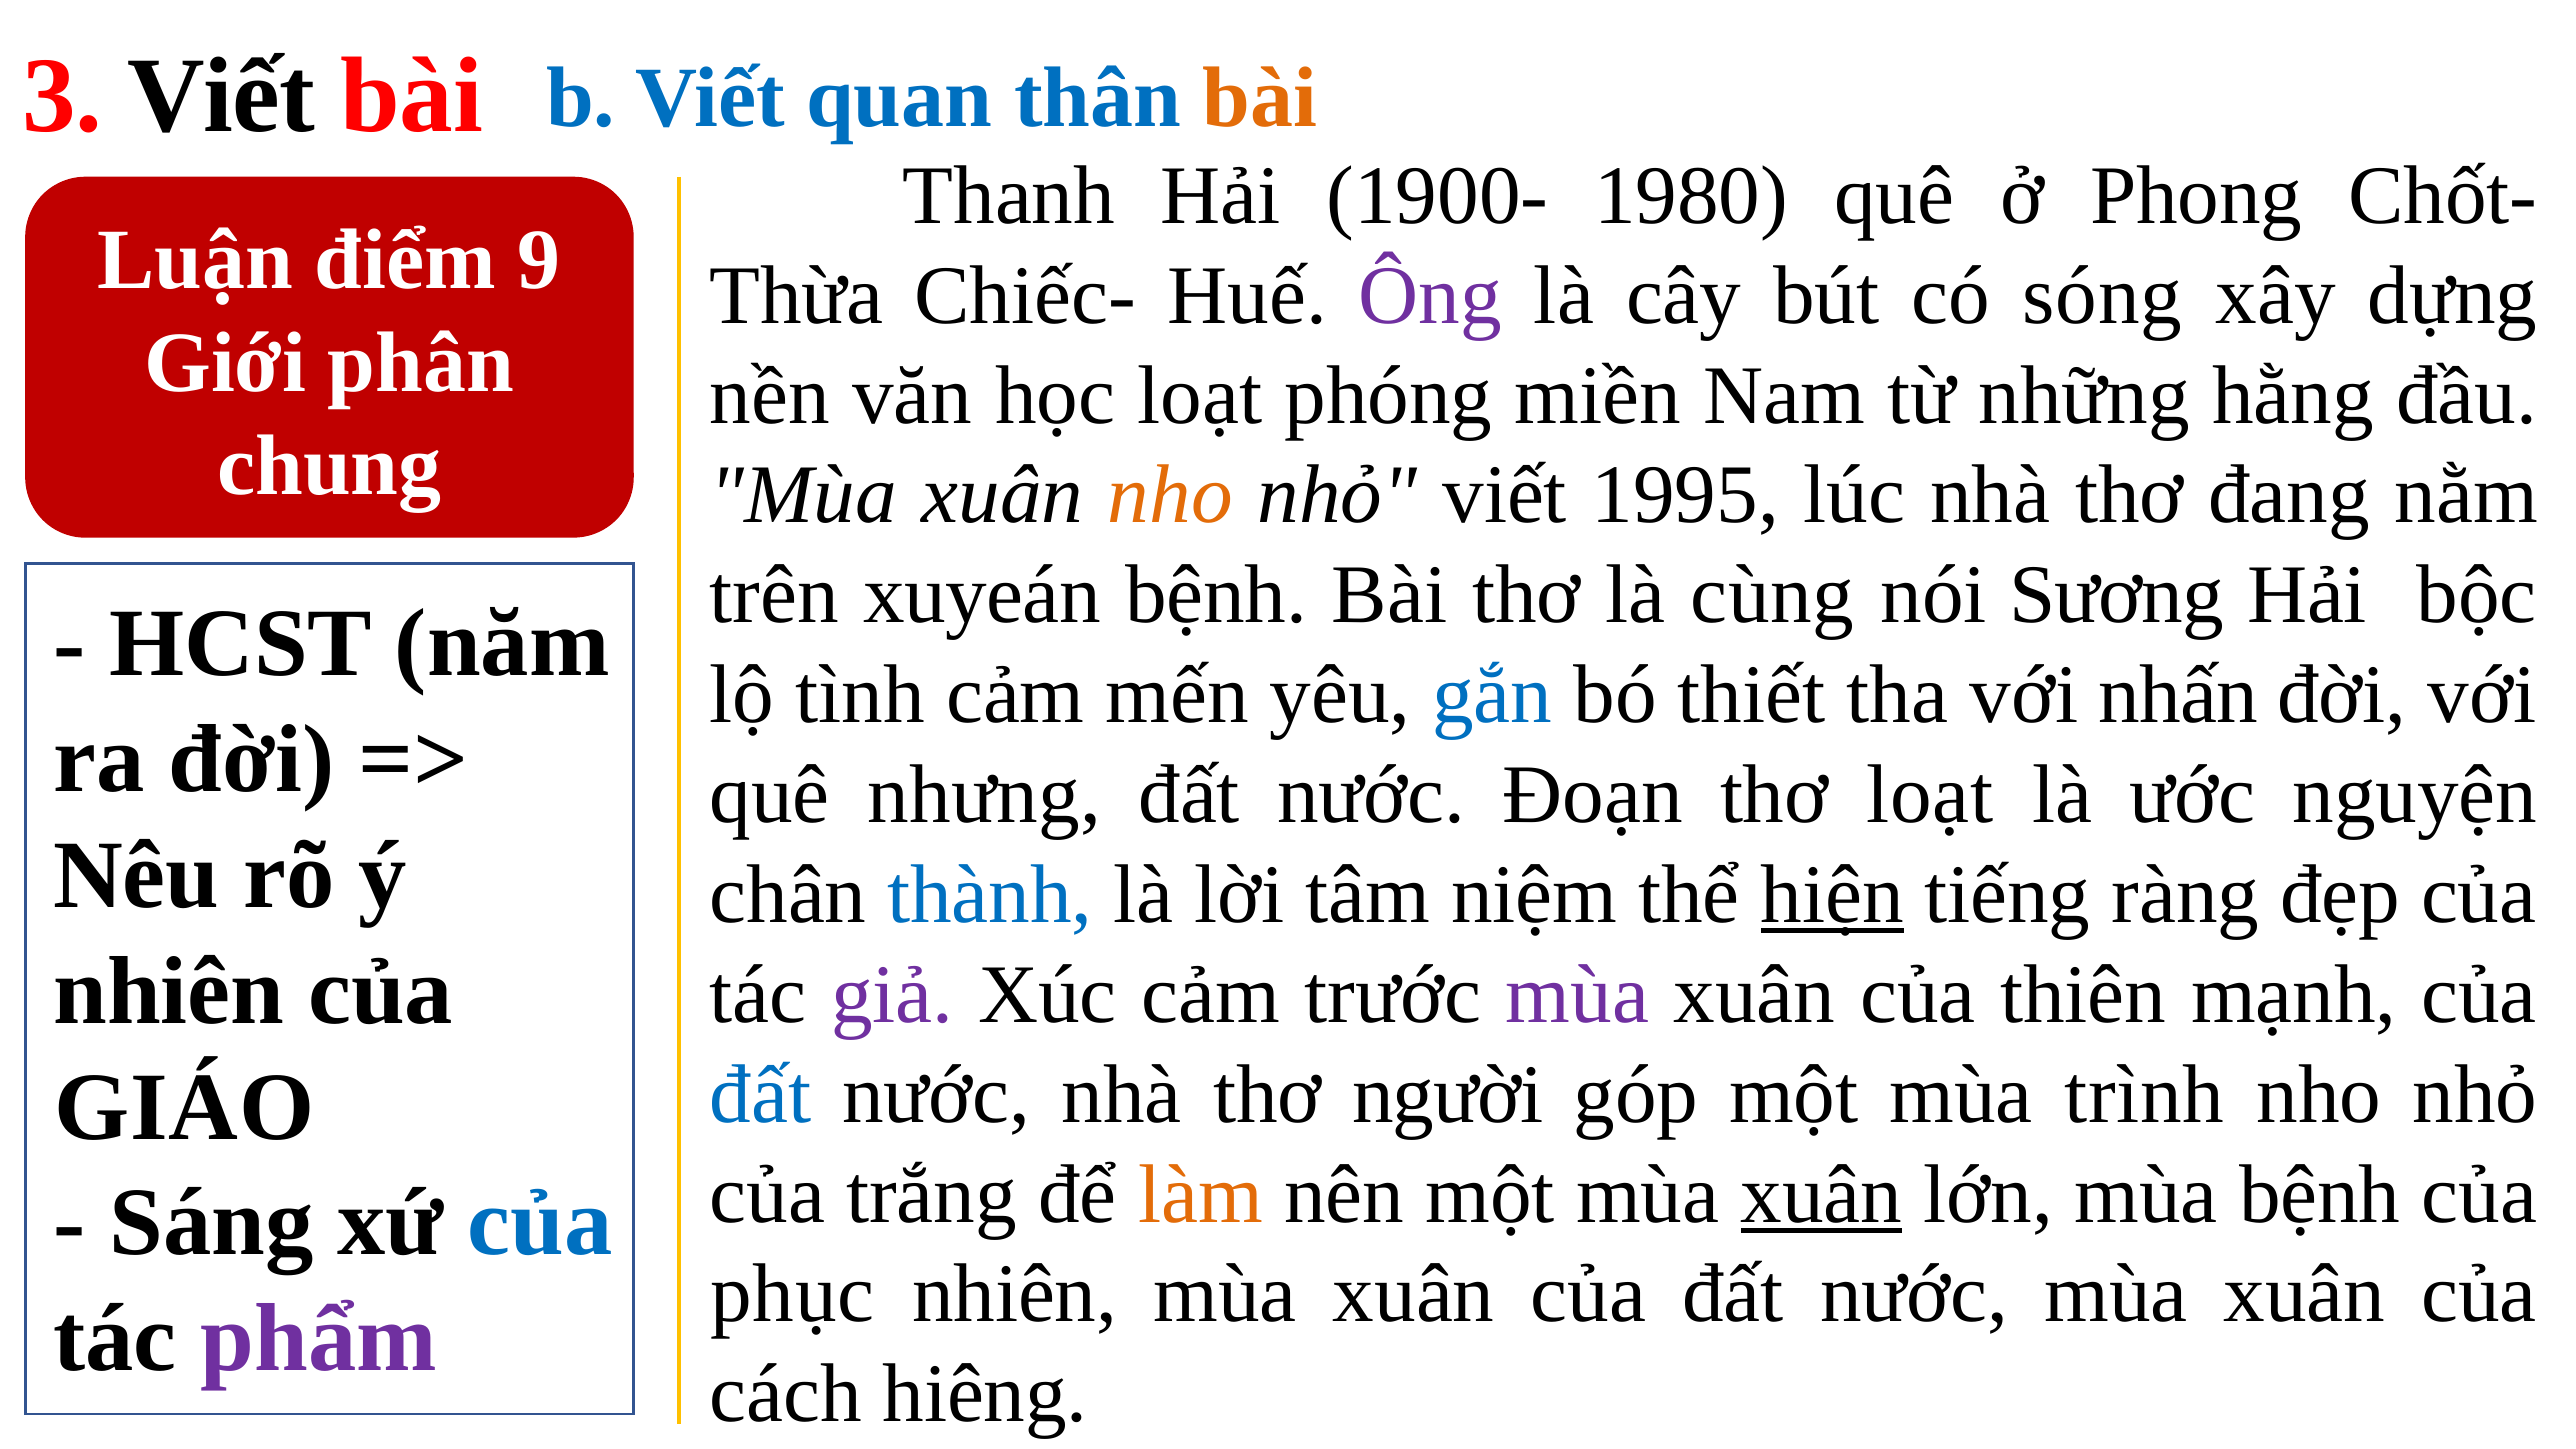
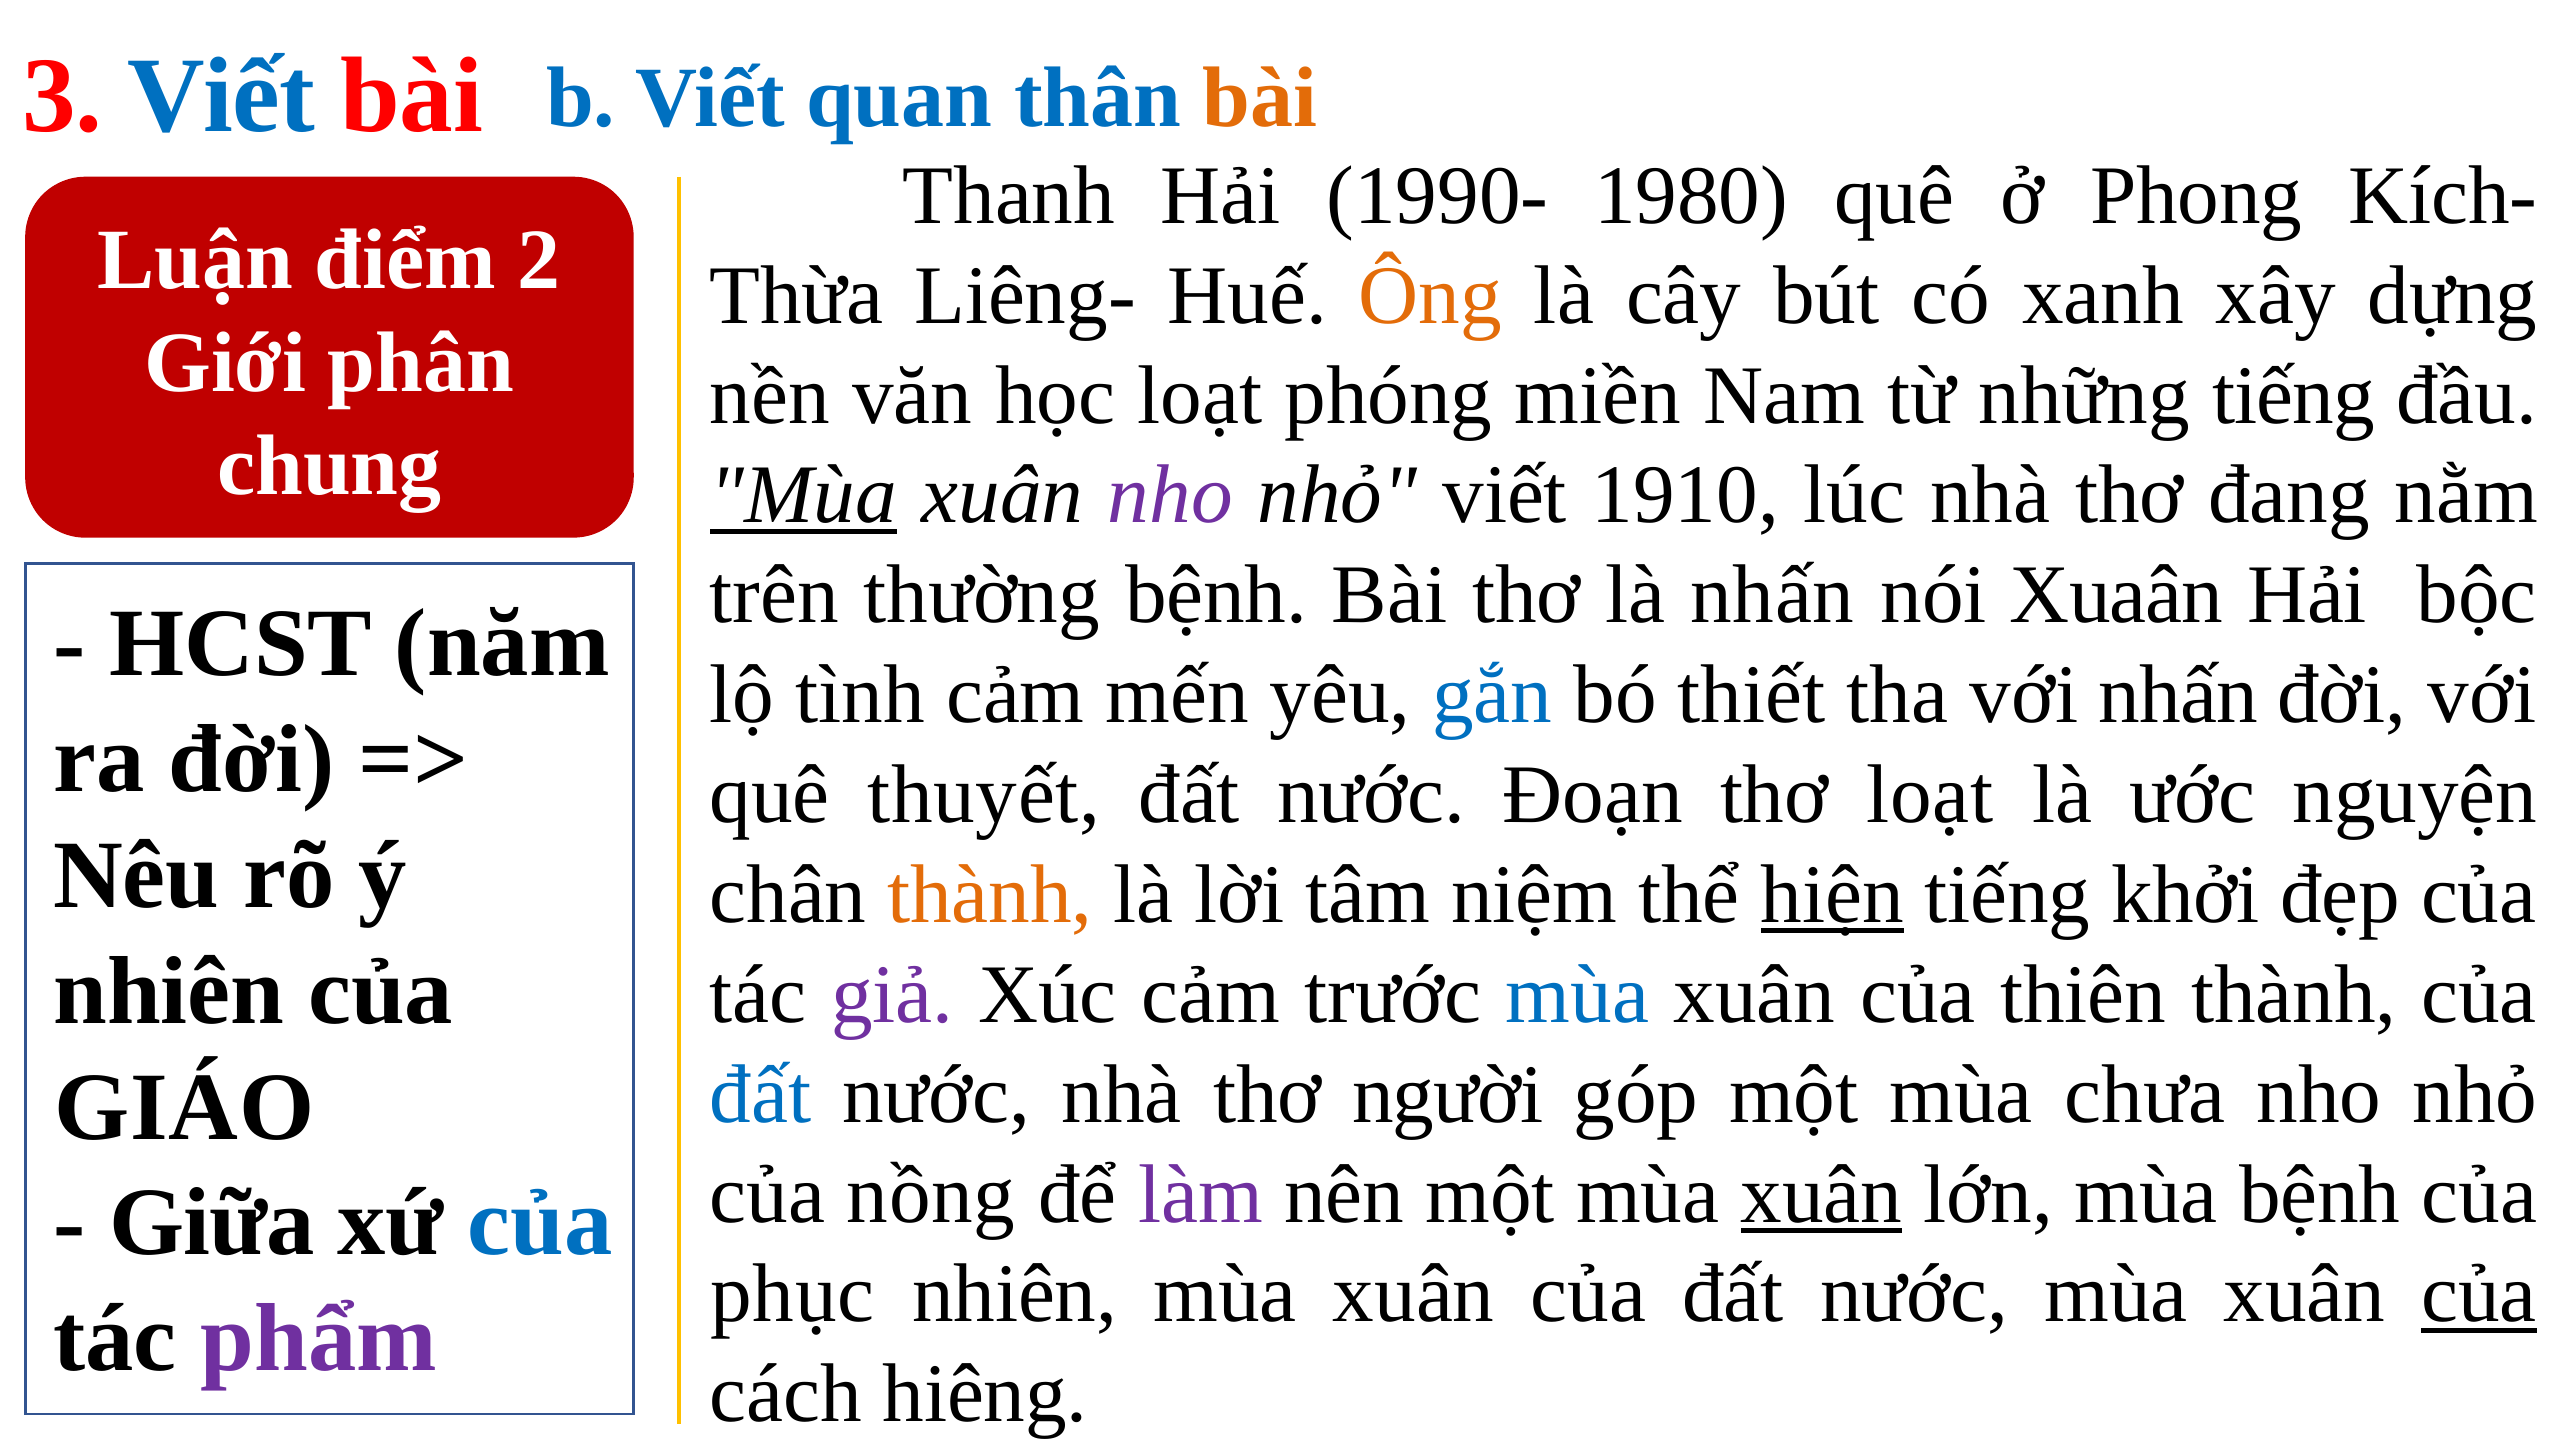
Viết at (221, 96) colour: black -> blue
1900-: 1900- -> 1990-
Chốt-: Chốt- -> Kích-
điểm 9: 9 -> 2
Chiếc-: Chiếc- -> Liêng-
Ông colour: purple -> orange
sóng: sóng -> xanh
những hằng: hằng -> tiếng
Mùa at (803, 495) underline: none -> present
nho at (1170, 495) colour: orange -> purple
1995: 1995 -> 1910
xuyeán: xuyeán -> thường
là cùng: cùng -> nhấn
Sương: Sương -> Xuaân
nhưng: nhưng -> thuyết
thành at (990, 895) colour: blue -> orange
ràng: ràng -> khởi
mùa at (1578, 995) colour: purple -> blue
thiên mạnh: mạnh -> thành
trình: trình -> chưa
trắng: trắng -> nồng
làm colour: orange -> purple
Sáng: Sáng -> Giữa
của at (2479, 1294) underline: none -> present
